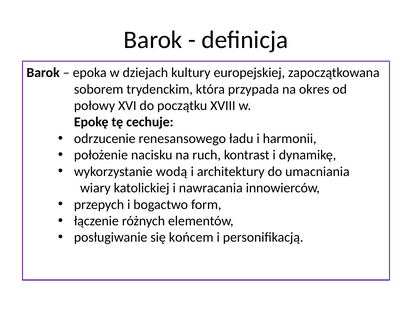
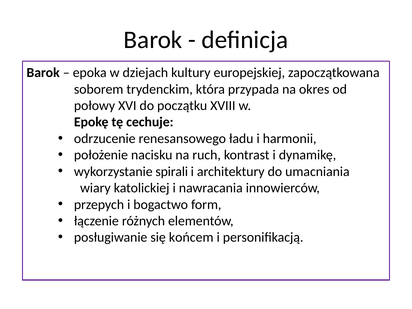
wodą: wodą -> spirali
